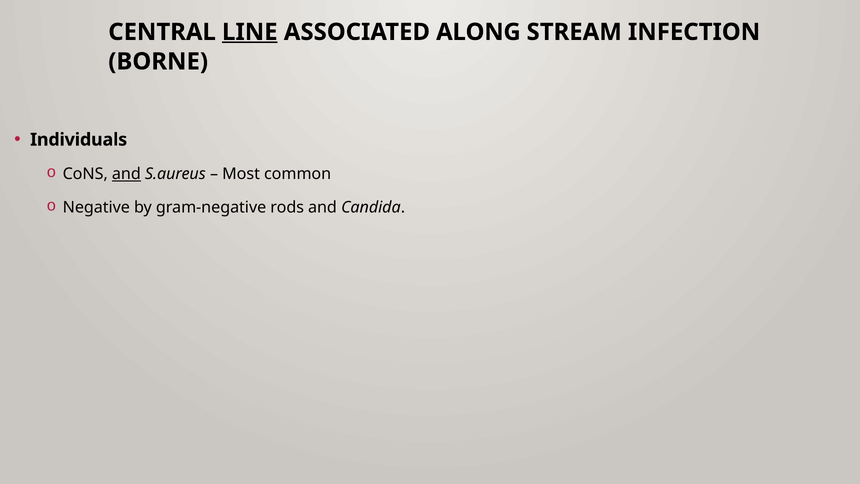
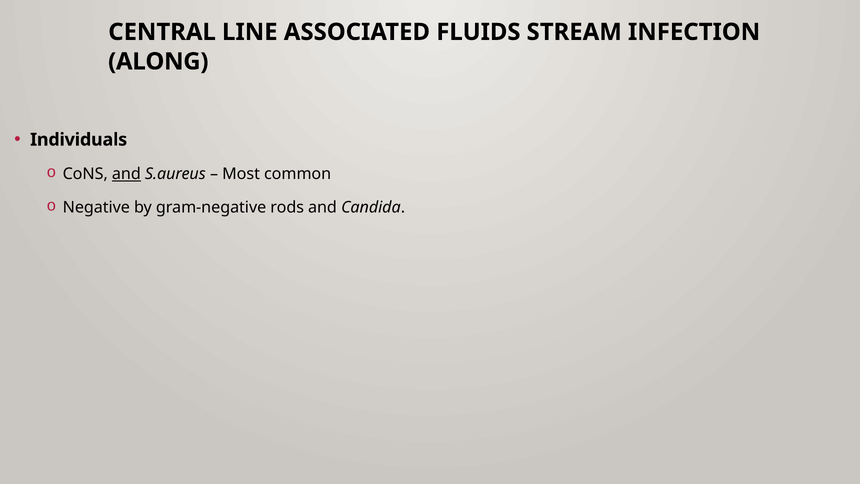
LINE underline: present -> none
ALONG: ALONG -> FLUIDS
BORNE: BORNE -> ALONG
